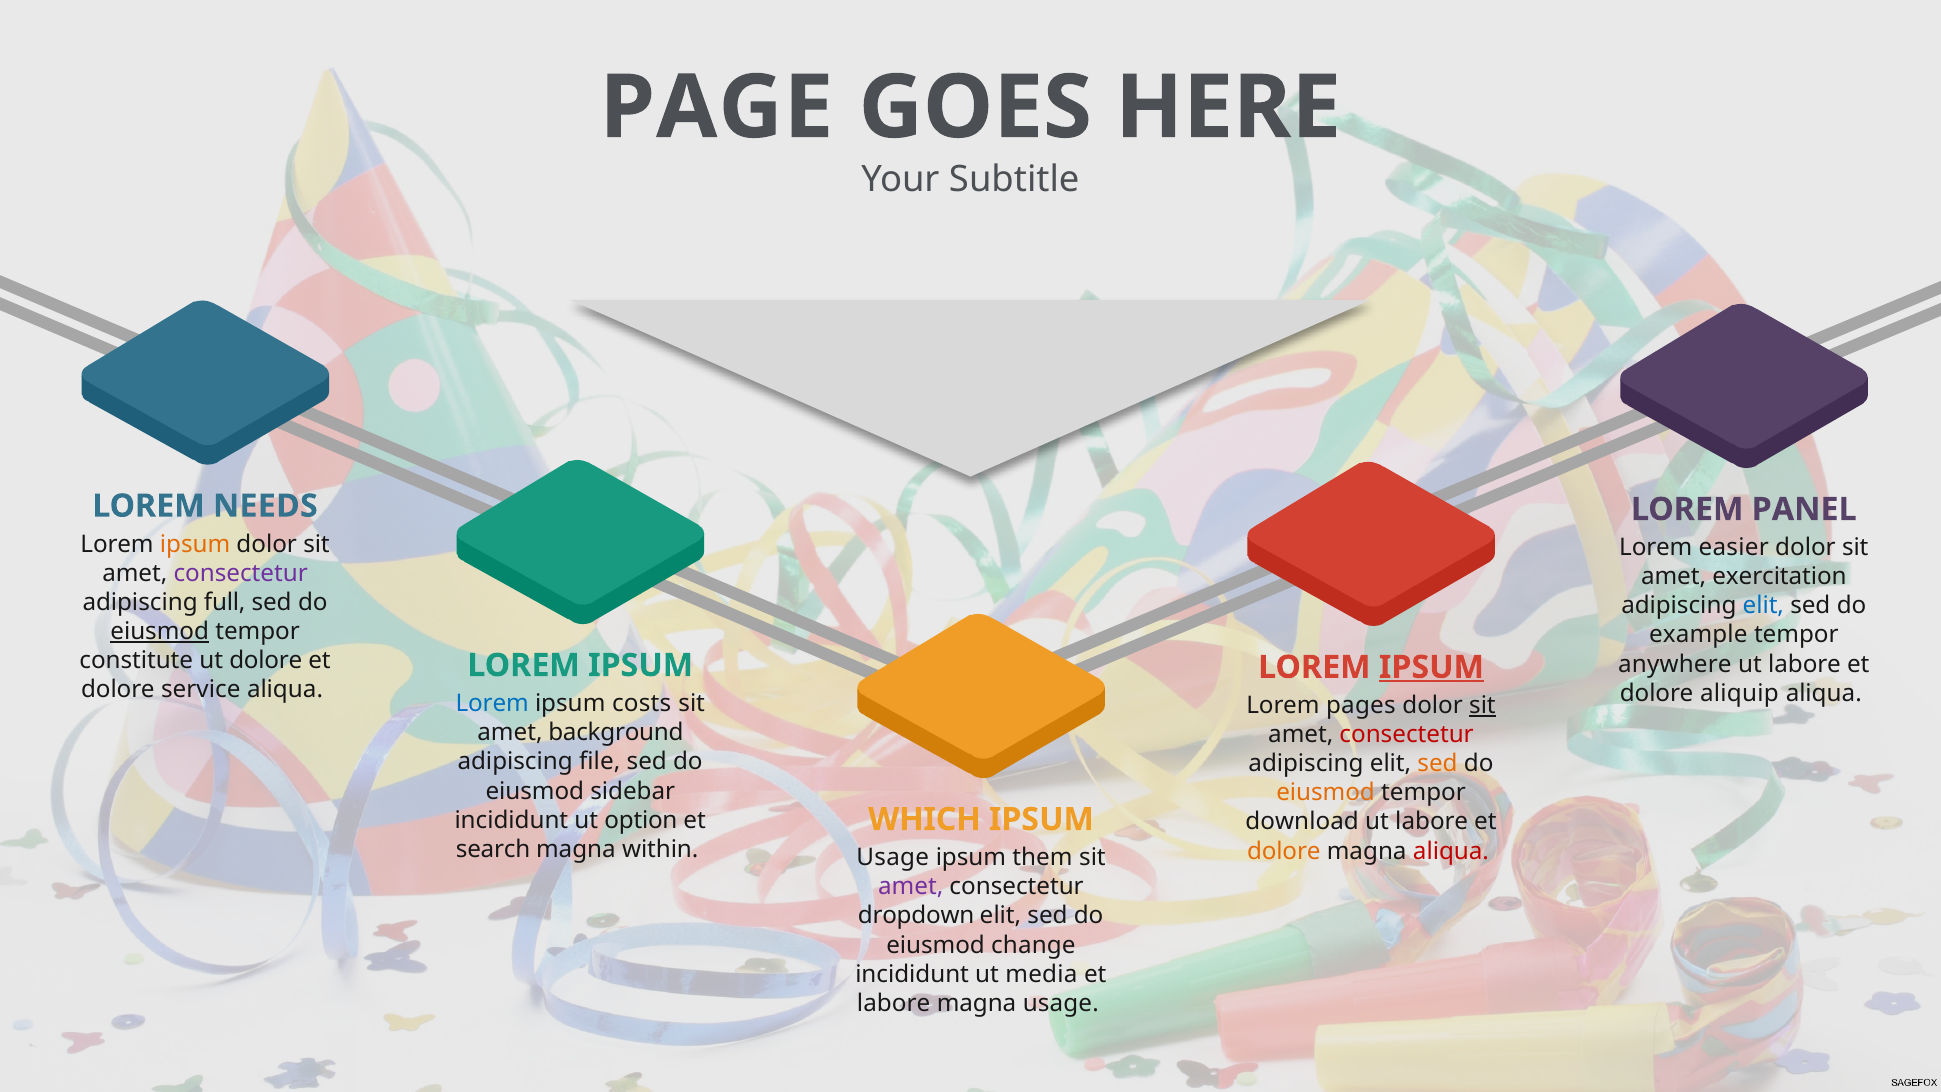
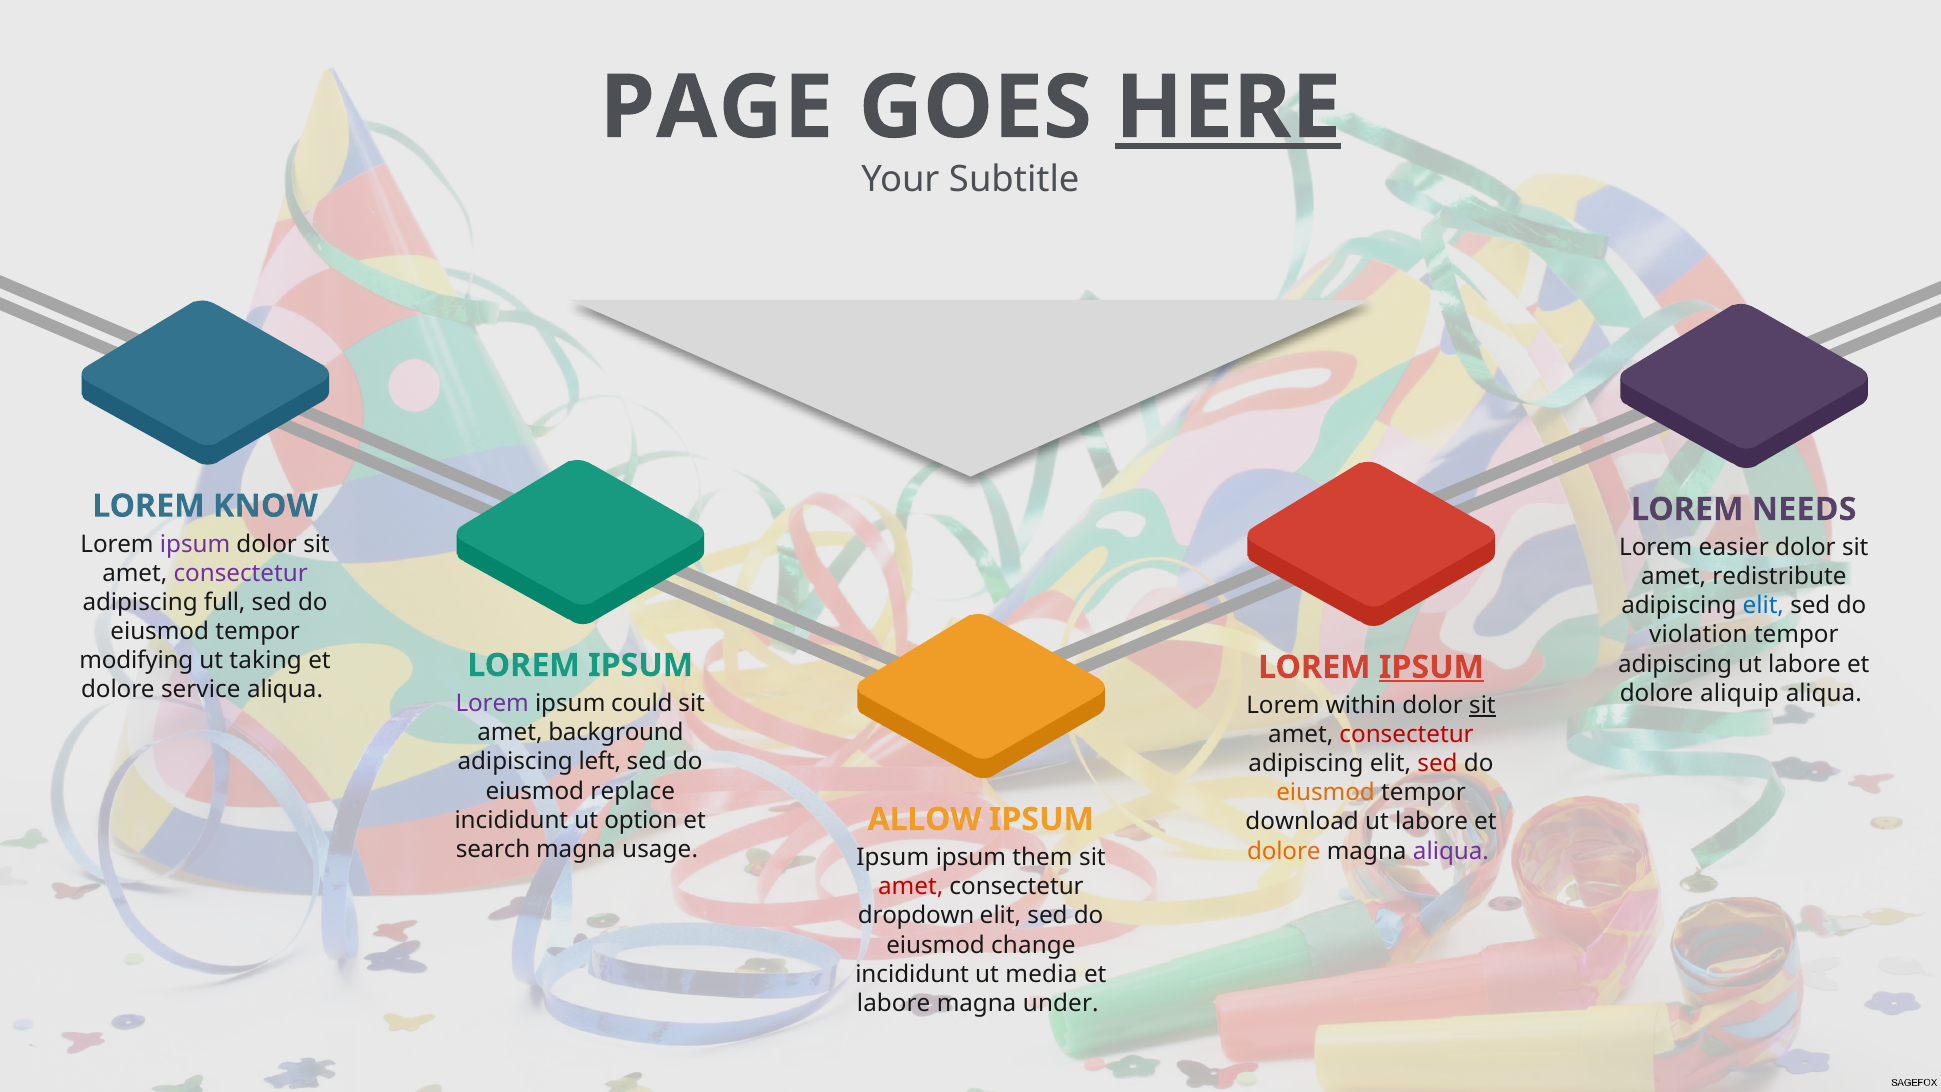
HERE underline: none -> present
NEEDS: NEEDS -> KNOW
PANEL: PANEL -> NEEDS
ipsum at (195, 544) colour: orange -> purple
exercitation: exercitation -> redistribute
eiusmod at (160, 631) underline: present -> none
example: example -> violation
constitute: constitute -> modifying
ut dolore: dolore -> taking
anywhere at (1675, 664): anywhere -> adipiscing
Lorem at (492, 704) colour: blue -> purple
costs: costs -> could
pages: pages -> within
file: file -> left
sed at (1438, 764) colour: orange -> red
sidebar: sidebar -> replace
WHICH: WHICH -> ALLOW
within: within -> usage
aliqua at (1451, 851) colour: red -> purple
Usage at (893, 858): Usage -> Ipsum
amet at (911, 887) colour: purple -> red
magna usage: usage -> under
